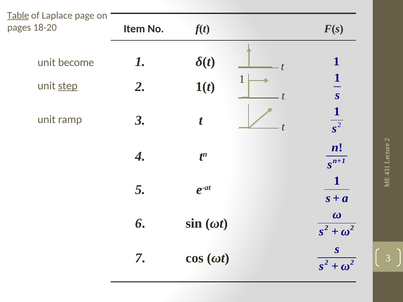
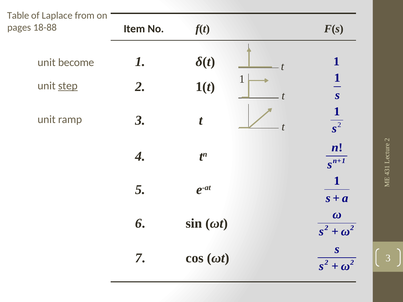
Table underline: present -> none
page: page -> from
18-20: 18-20 -> 18-88
